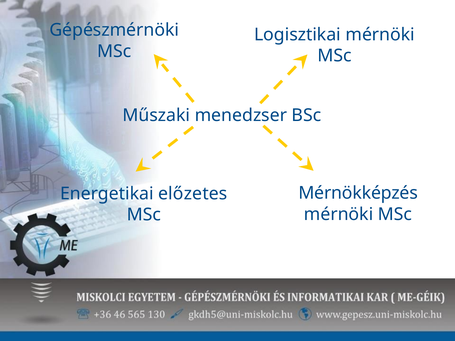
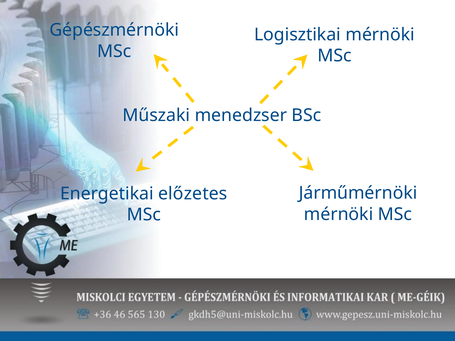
Mérnökképzés: Mérnökképzés -> Járműmérnöki
